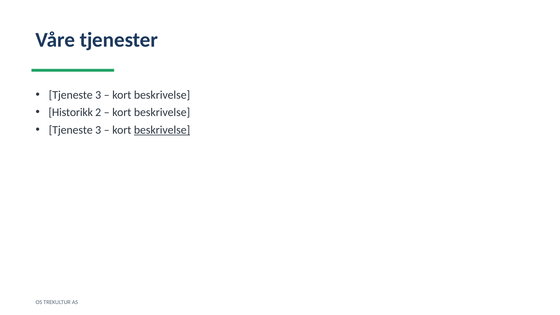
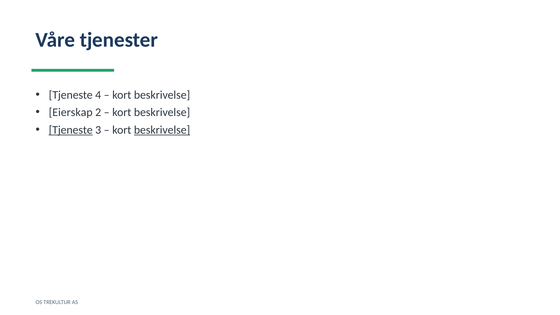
3 at (98, 95): 3 -> 4
Historikk: Historikk -> Eierskap
Tjeneste at (71, 130) underline: none -> present
